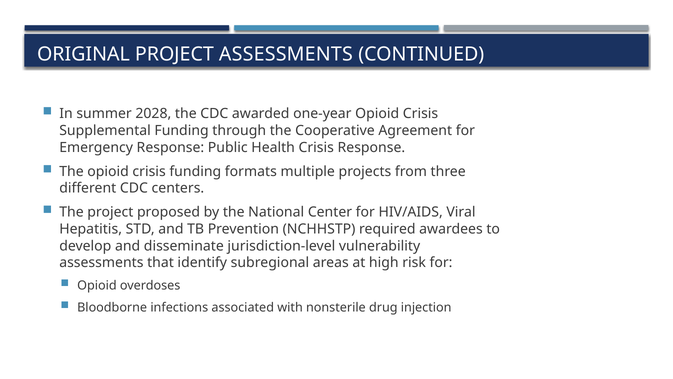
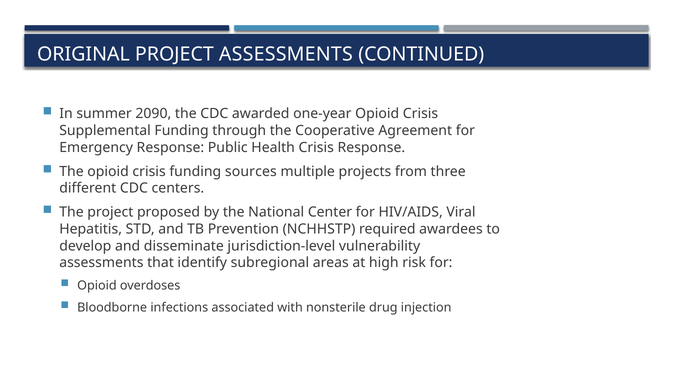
2028: 2028 -> 2090
formats: formats -> sources
